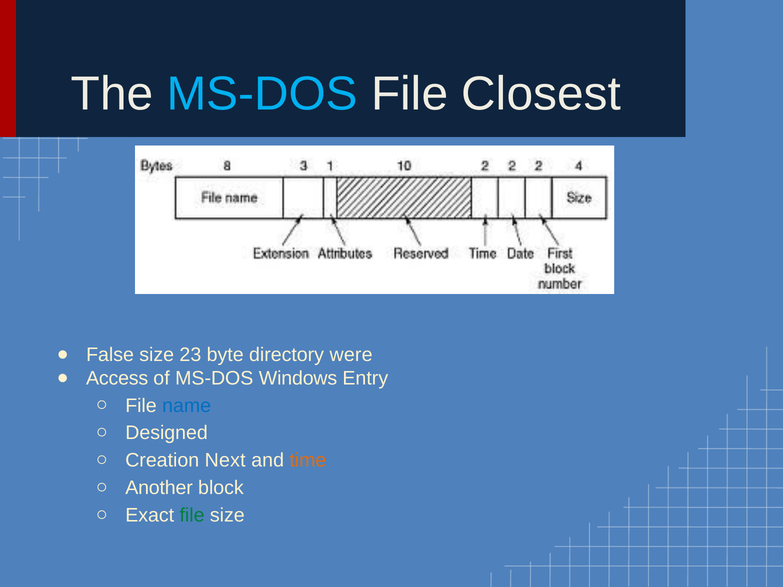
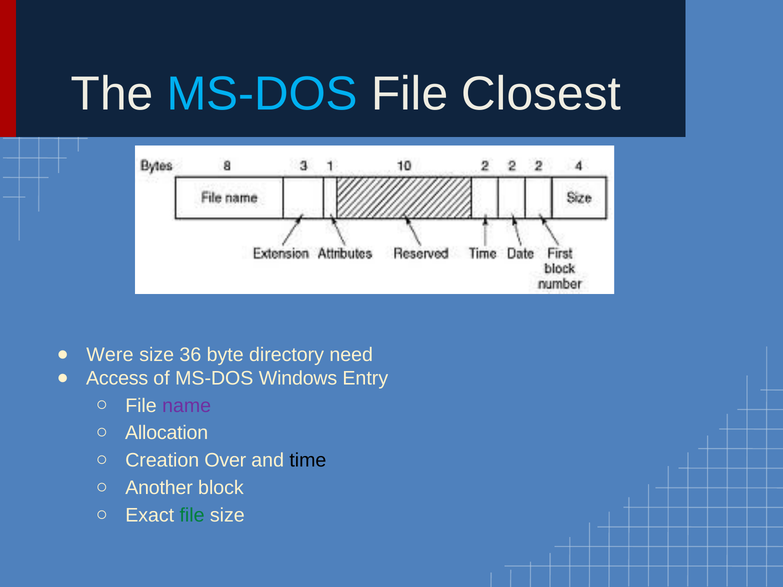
False: False -> Were
23: 23 -> 36
were: were -> need
name colour: blue -> purple
Designed: Designed -> Allocation
Next: Next -> Over
time colour: orange -> black
